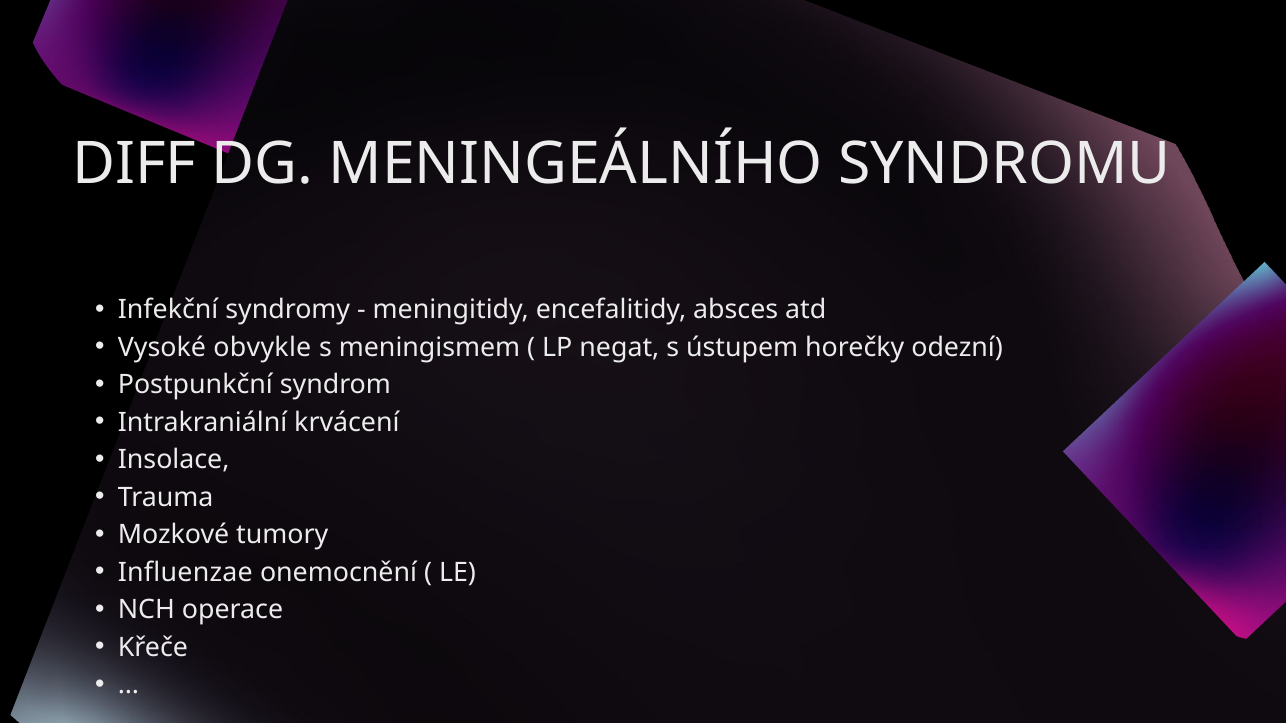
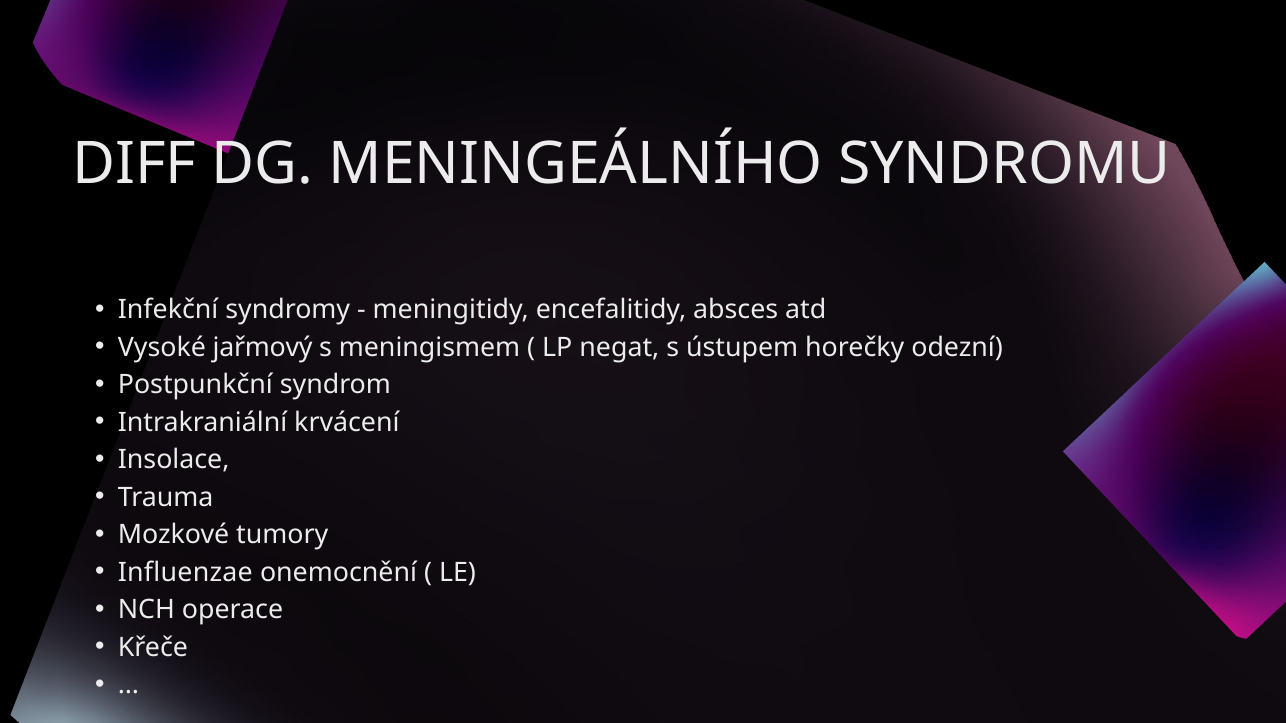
obvykle: obvykle -> jařmový
